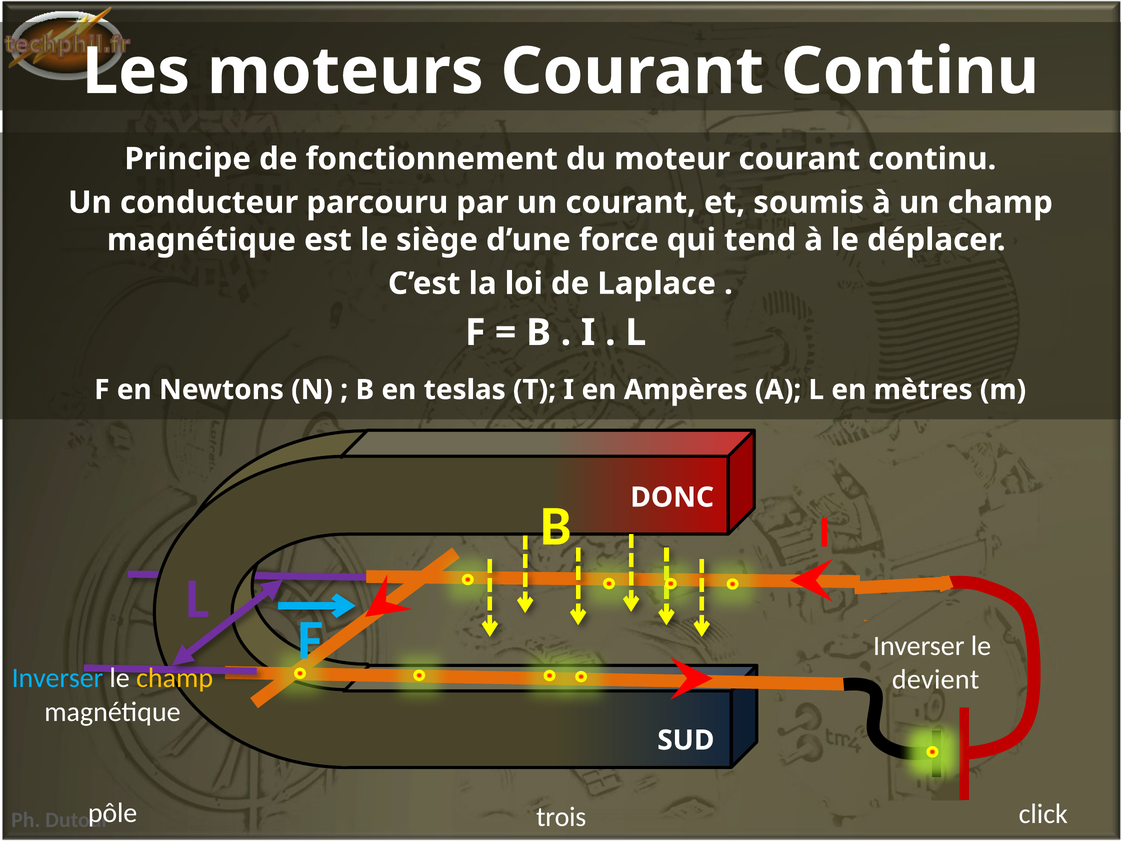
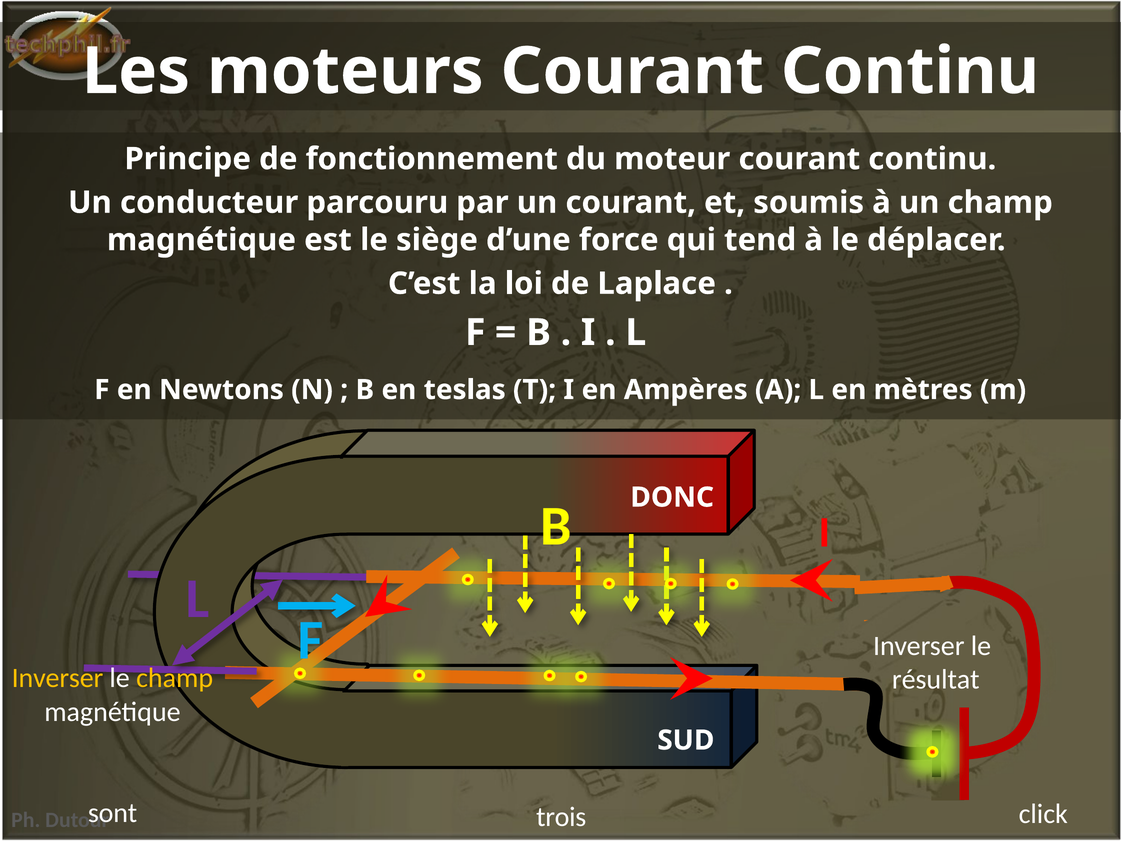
Inverser at (58, 678) colour: light blue -> yellow
devient: devient -> résultat
pôle: pôle -> sont
